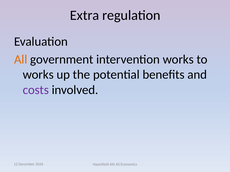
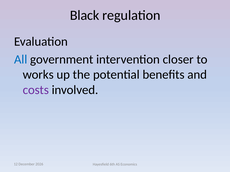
Extra: Extra -> Black
All colour: orange -> blue
intervention works: works -> closer
